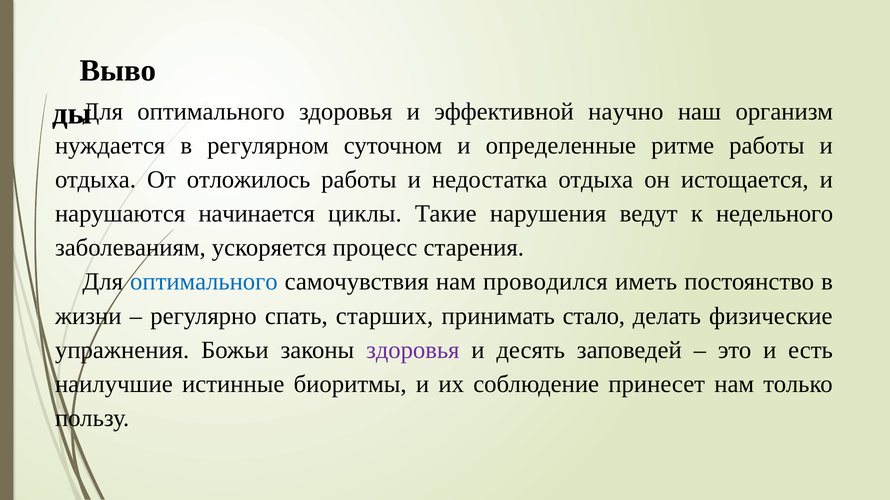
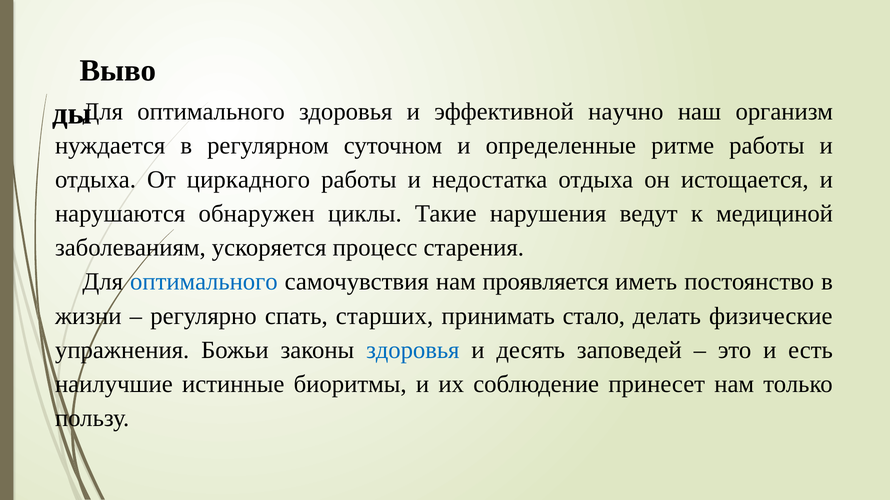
отложилось: отложилось -> циркадного
начинается: начинается -> обнаружен
недельного: недельного -> медициной
проводился: проводился -> проявляется
здоровья at (413, 350) colour: purple -> blue
